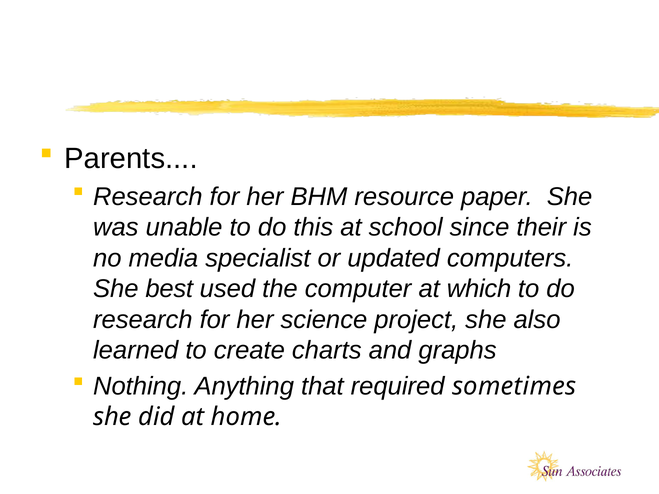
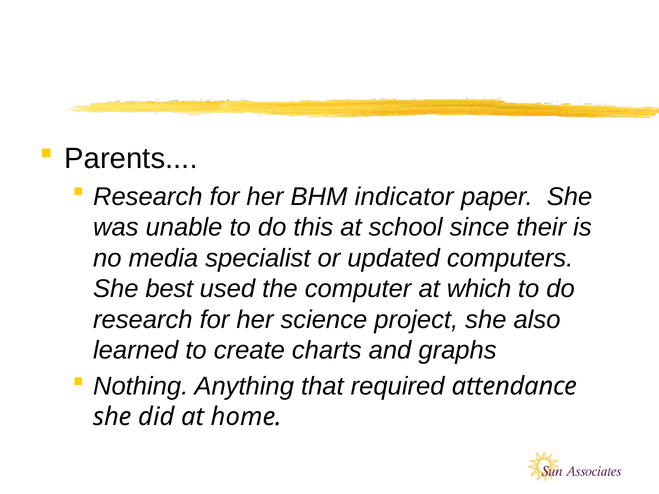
resource: resource -> indicator
sometimes: sometimes -> attendance
